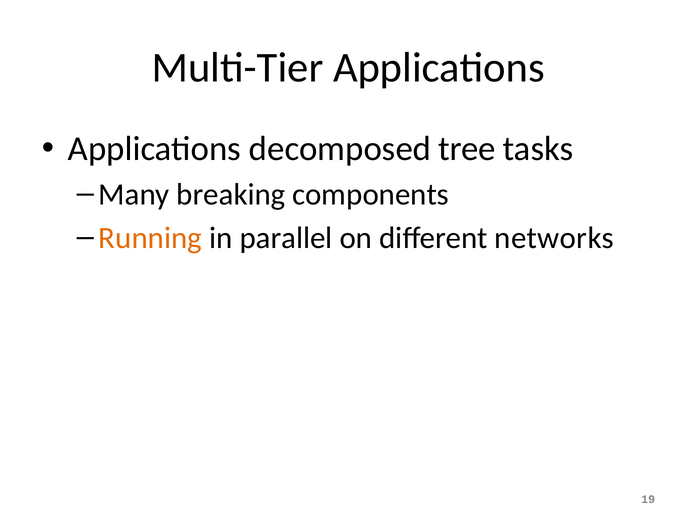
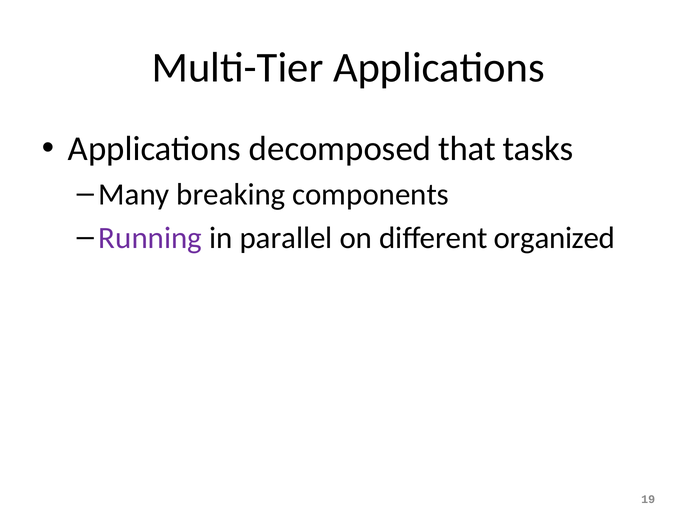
tree: tree -> that
Running colour: orange -> purple
networks: networks -> organized
